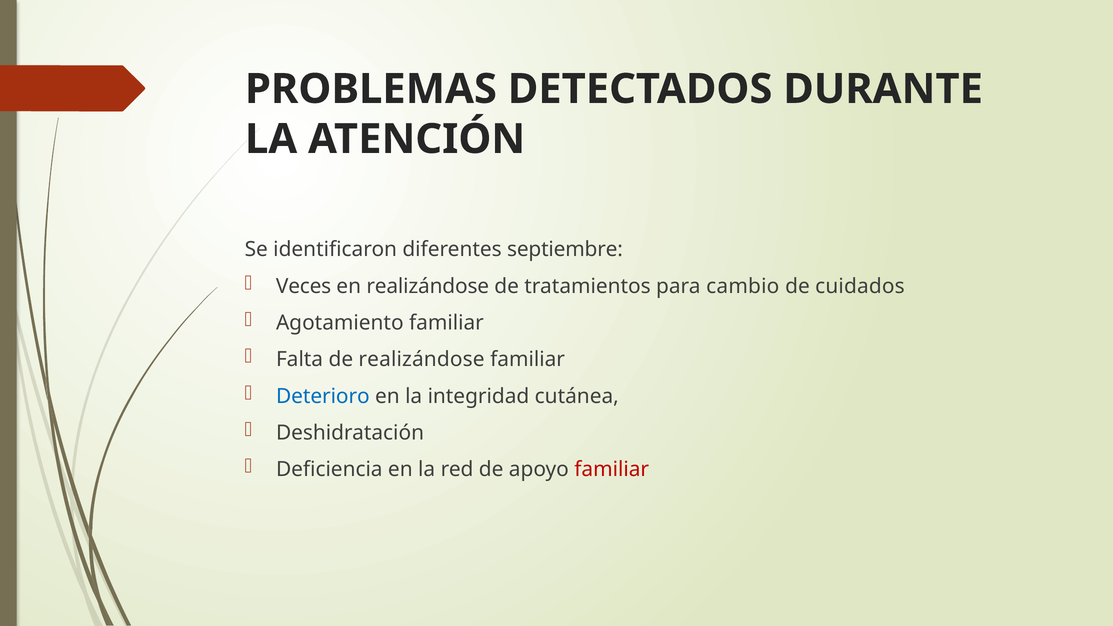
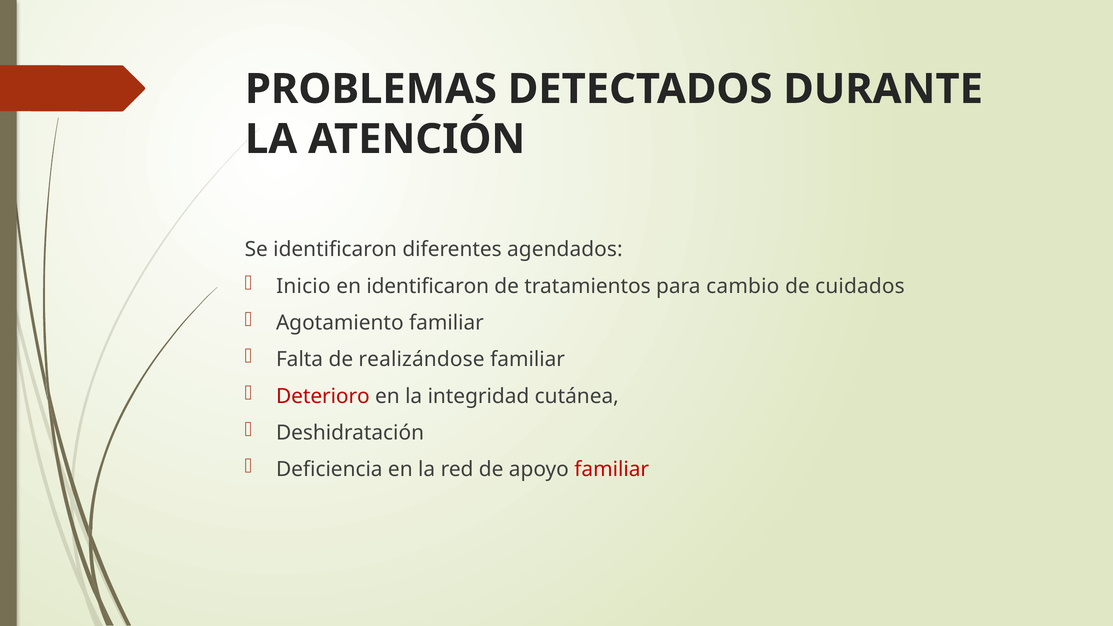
septiembre: septiembre -> agendados
Veces: Veces -> Inicio
en realizándose: realizándose -> identificaron
Deterioro colour: blue -> red
